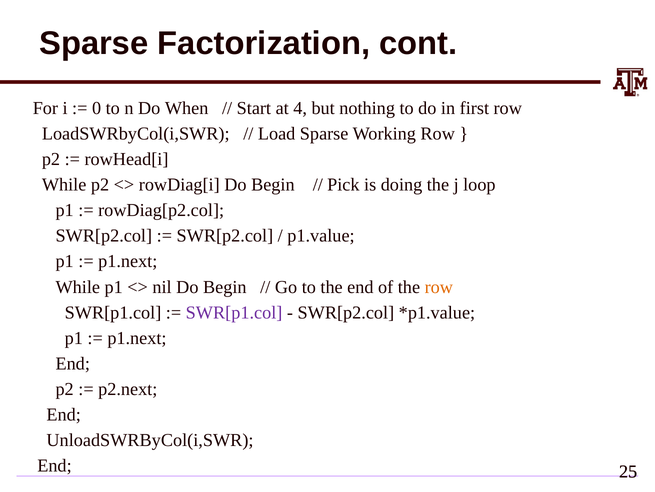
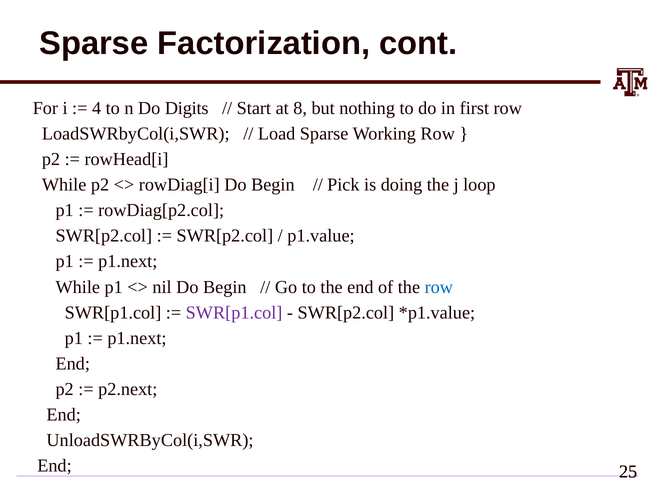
0: 0 -> 4
When: When -> Digits
4: 4 -> 8
row at (439, 287) colour: orange -> blue
